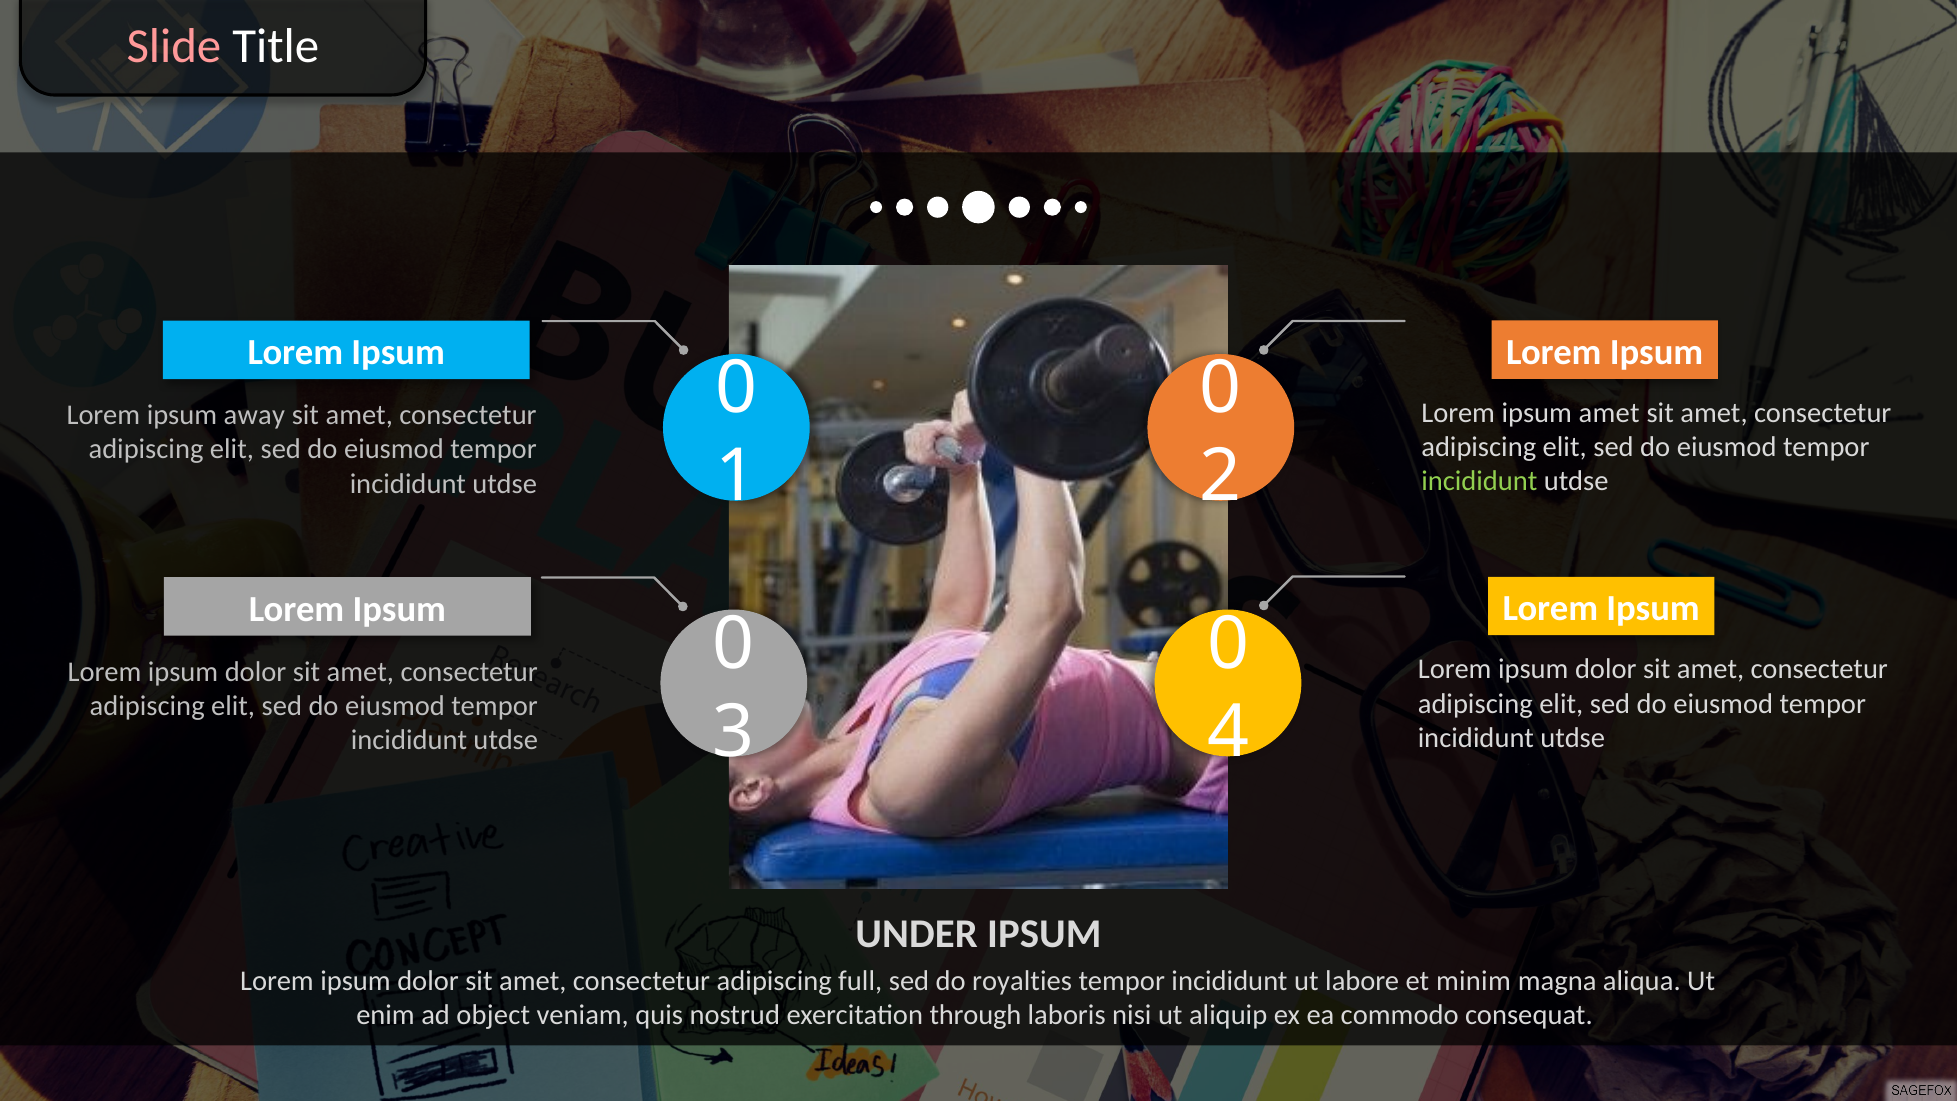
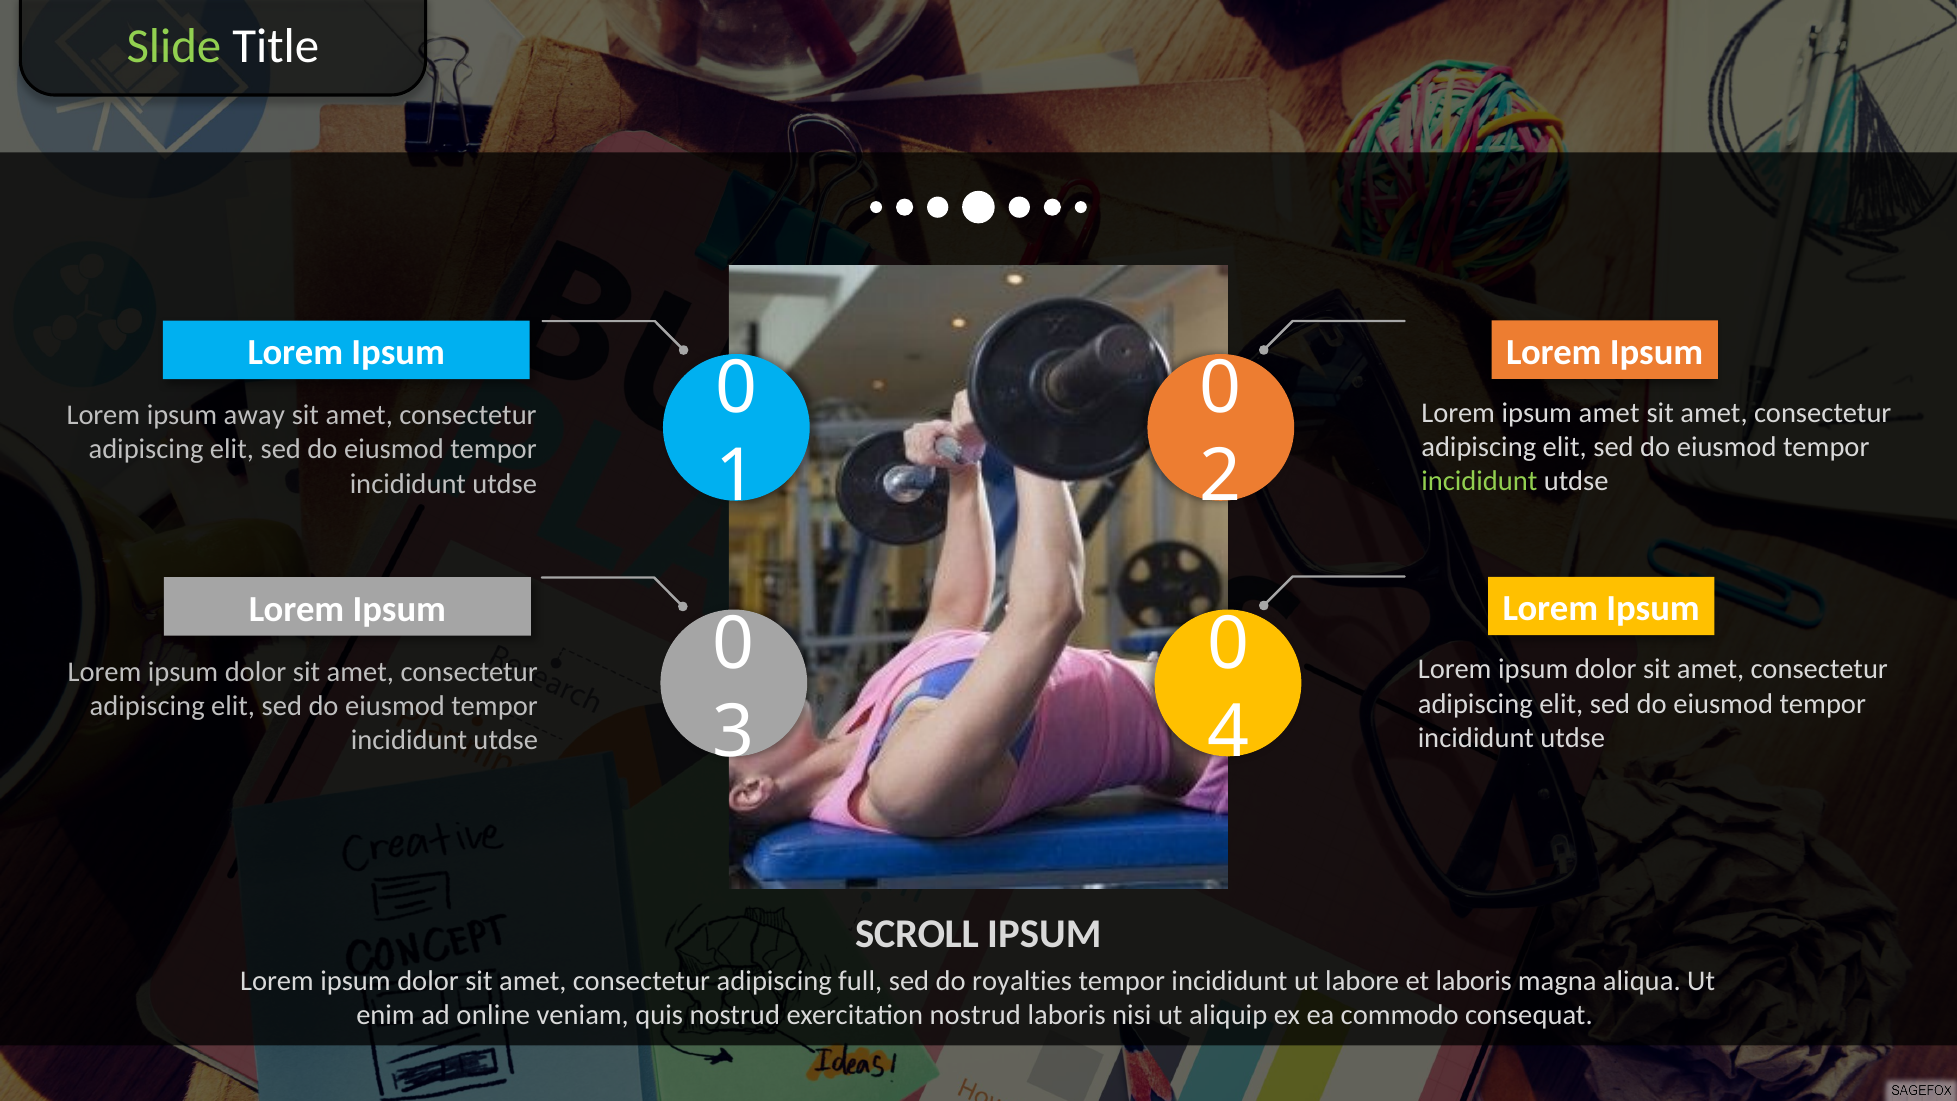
Slide colour: pink -> light green
UNDER: UNDER -> SCROLL
et minim: minim -> laboris
object: object -> online
exercitation through: through -> nostrud
